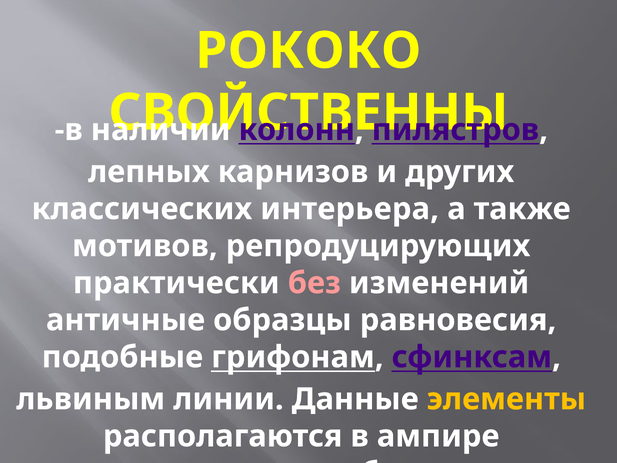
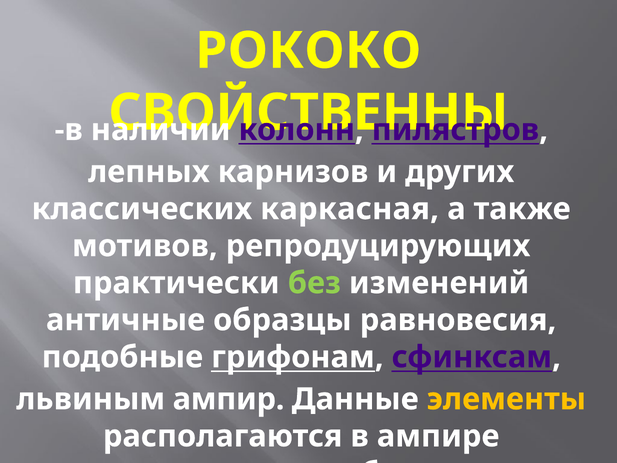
интерьера: интерьера -> каркасная
без colour: pink -> light green
линии: линии -> ампир
